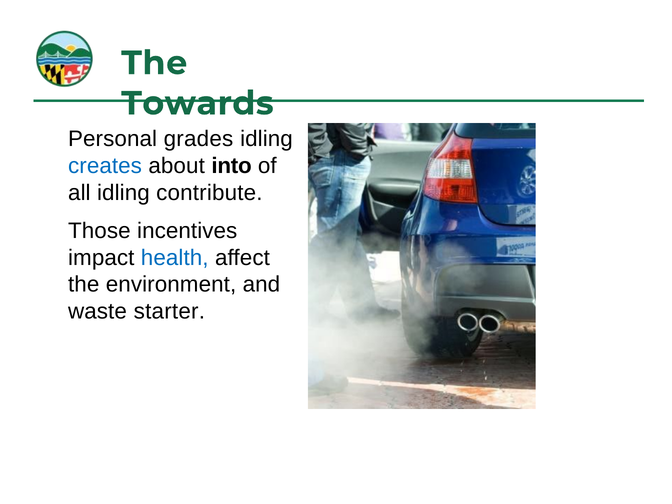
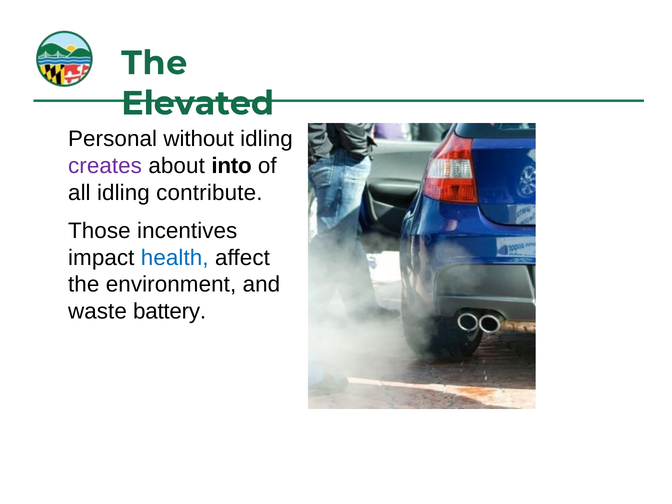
Towards: Towards -> Elevated
grades: grades -> without
creates colour: blue -> purple
starter: starter -> battery
